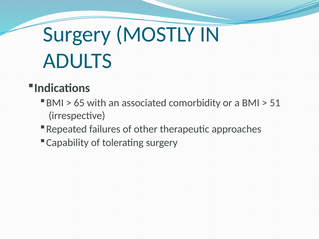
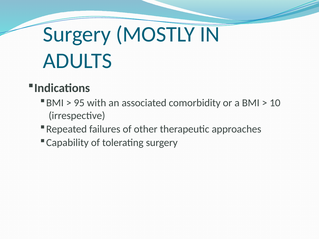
65: 65 -> 95
51: 51 -> 10
